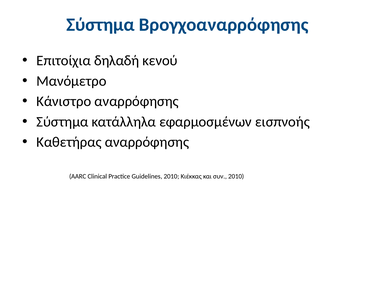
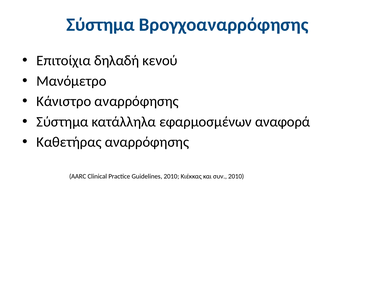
εισπνοής: εισπνοής -> αναφορά
